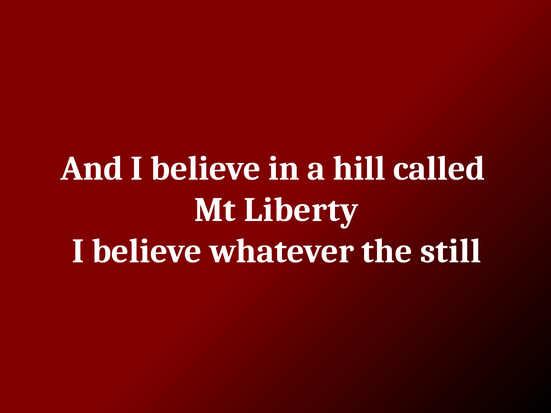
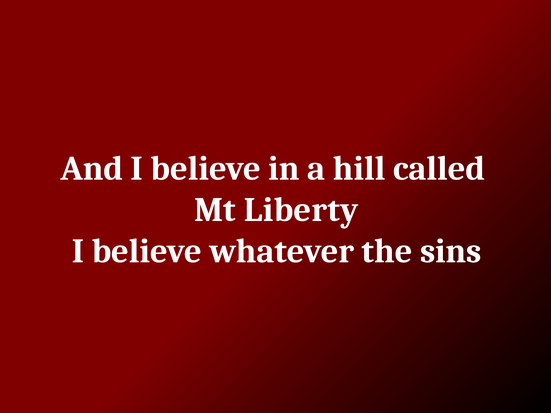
still: still -> sins
